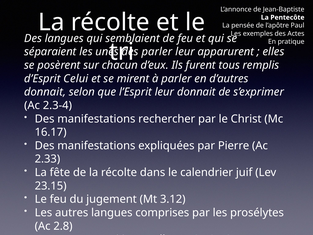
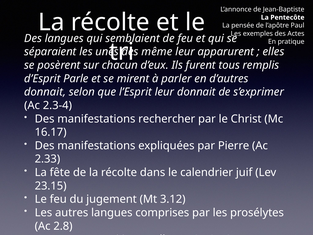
parler at (157, 52): parler -> même
Celui: Celui -> Parle
